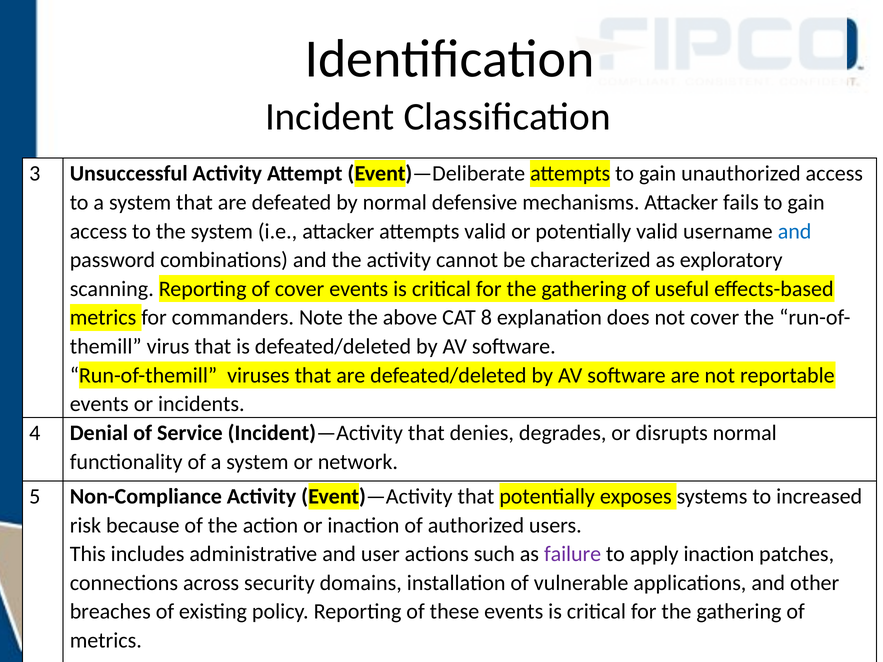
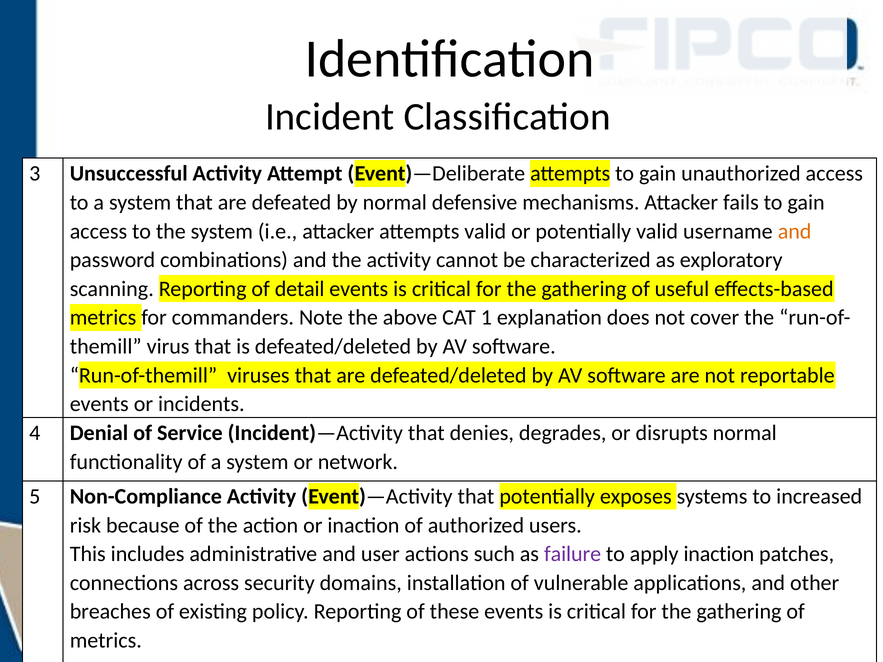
and at (795, 231) colour: blue -> orange
of cover: cover -> detail
8: 8 -> 1
